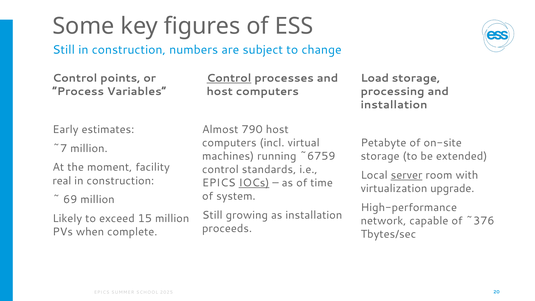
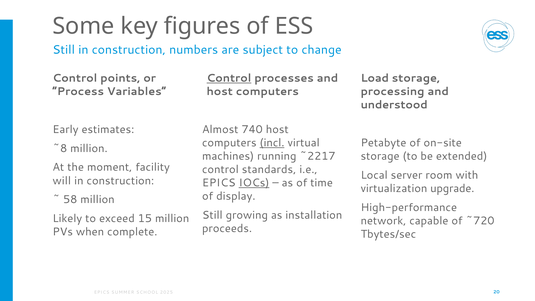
installation at (394, 105): installation -> understood
790: 790 -> 740
incl underline: none -> present
~7: ~7 -> ~8
~6759: ~6759 -> ~2217
server underline: present -> none
real: real -> will
system: system -> display
69: 69 -> 58
~376: ~376 -> ~720
